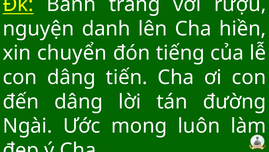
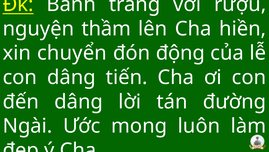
danh: danh -> thầm
tiếng: tiếng -> động
